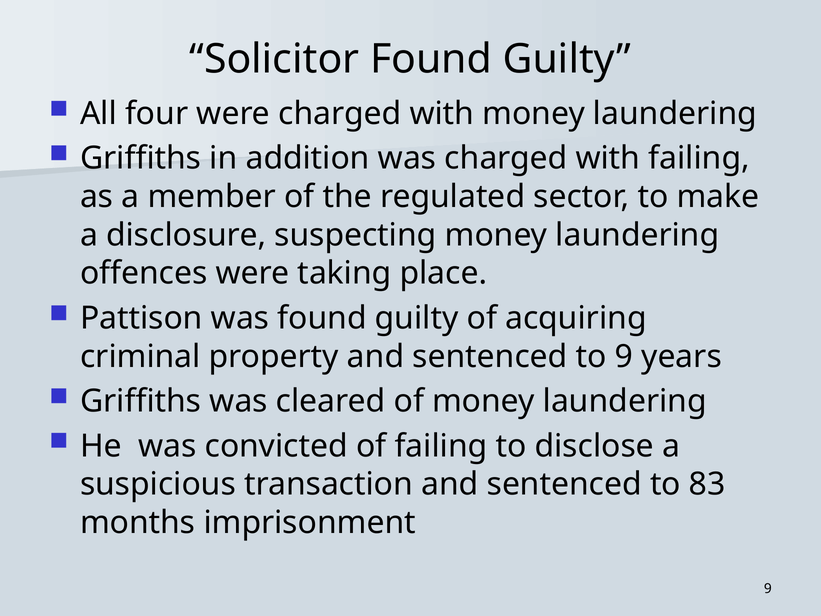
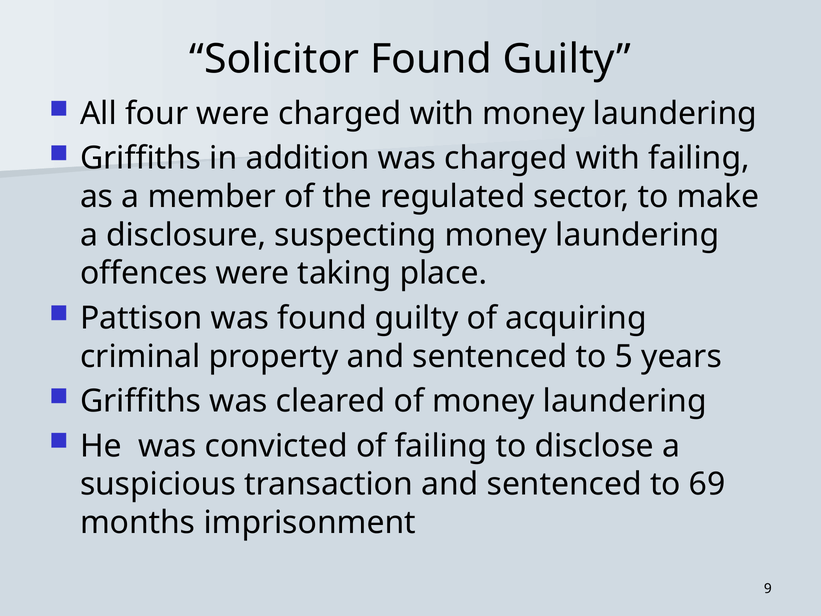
to 9: 9 -> 5
83: 83 -> 69
